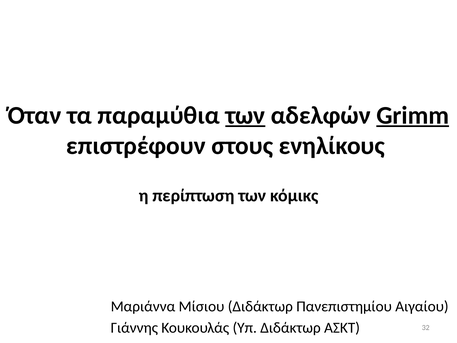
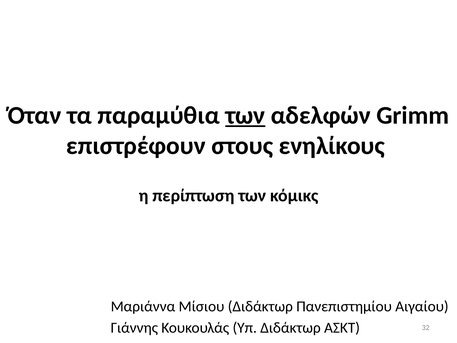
Grimm underline: present -> none
